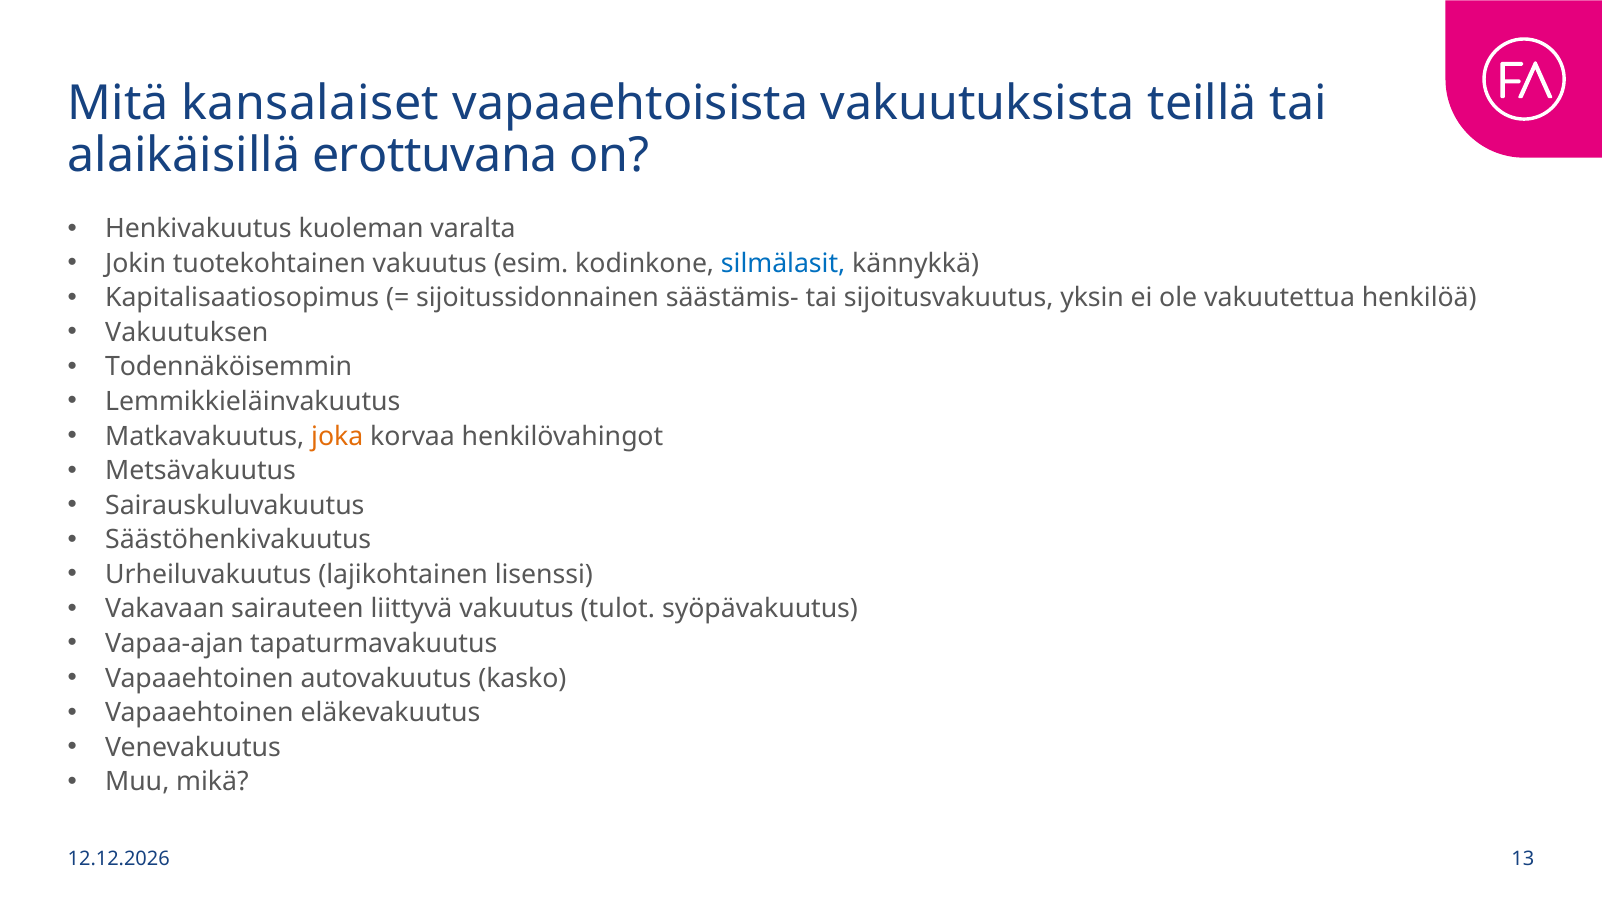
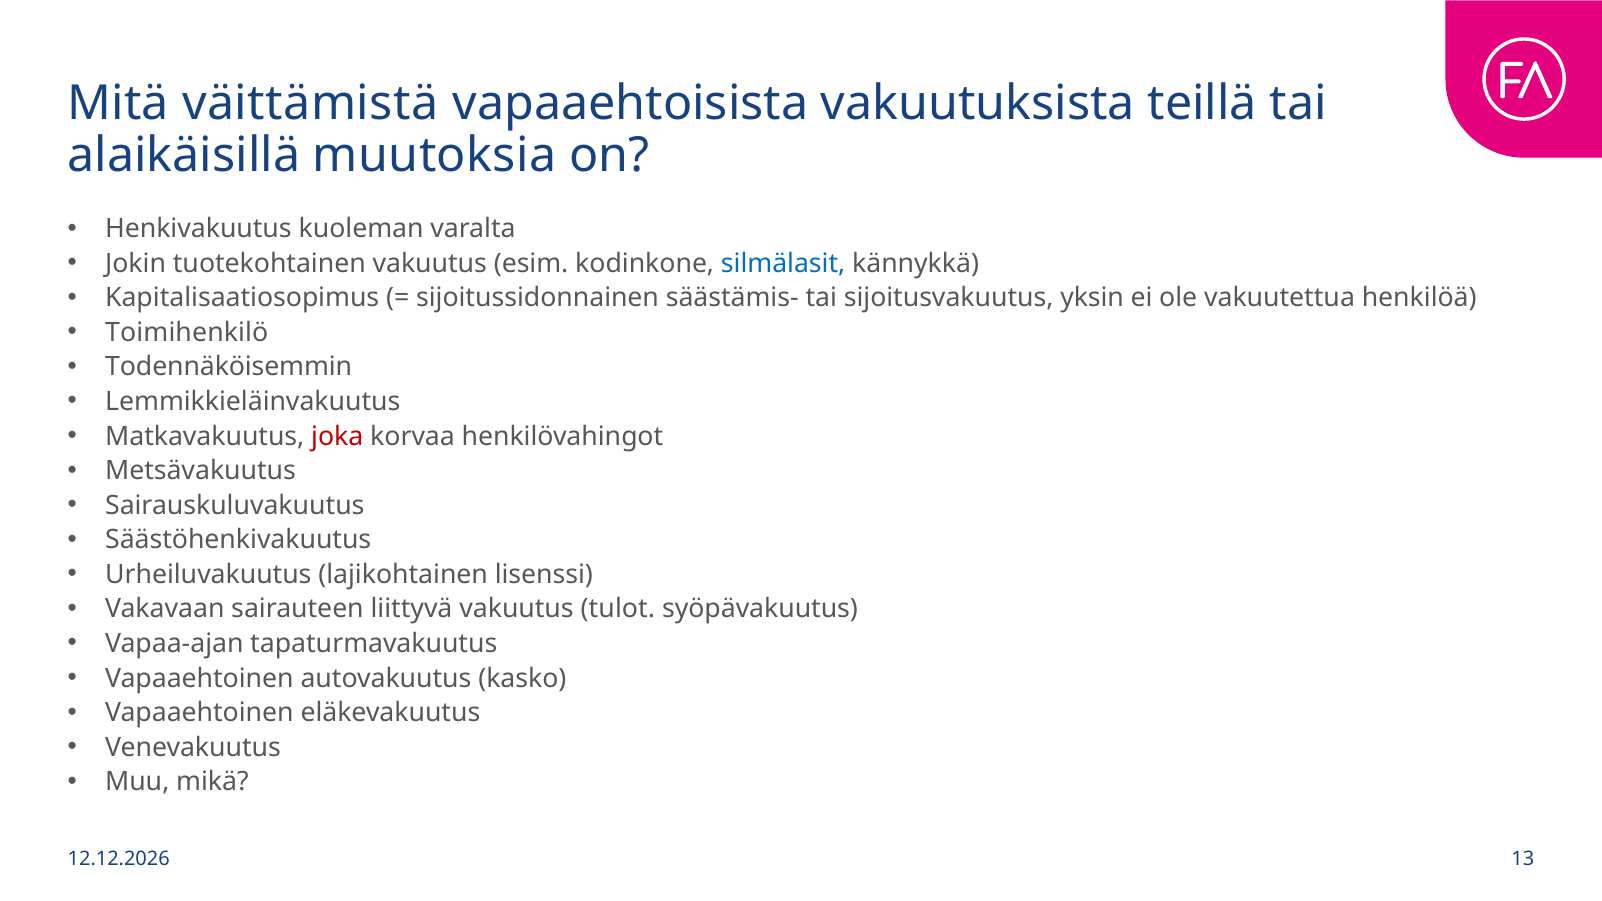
kansalaiset: kansalaiset -> väittämistä
erottuvana: erottuvana -> muutoksia
Vakuutuksen: Vakuutuksen -> Toimihenkilö
joka colour: orange -> red
